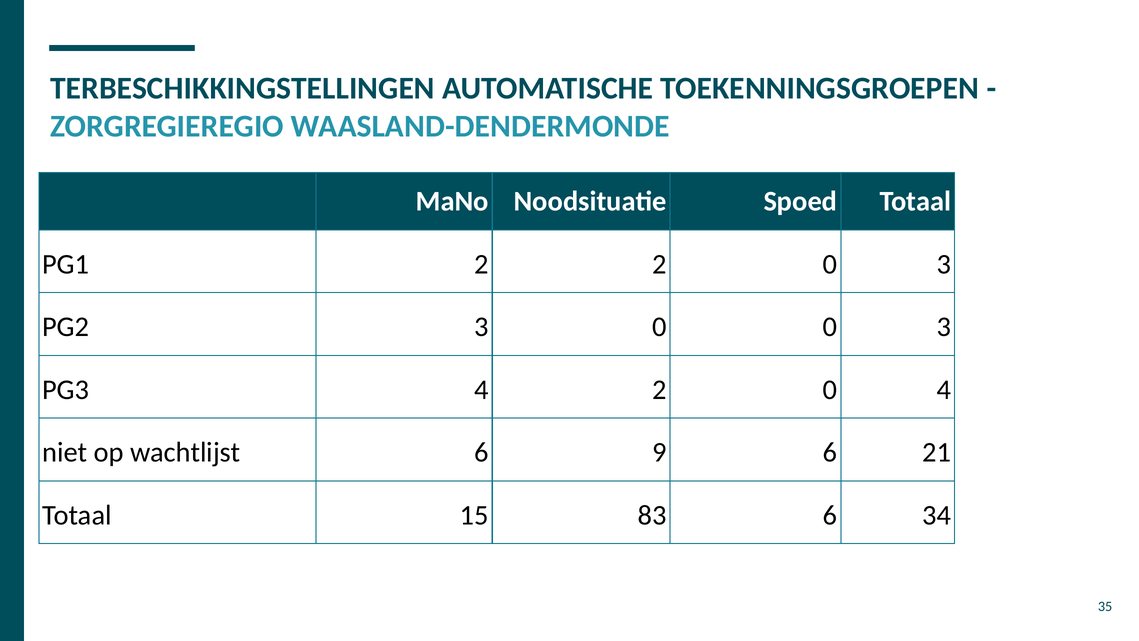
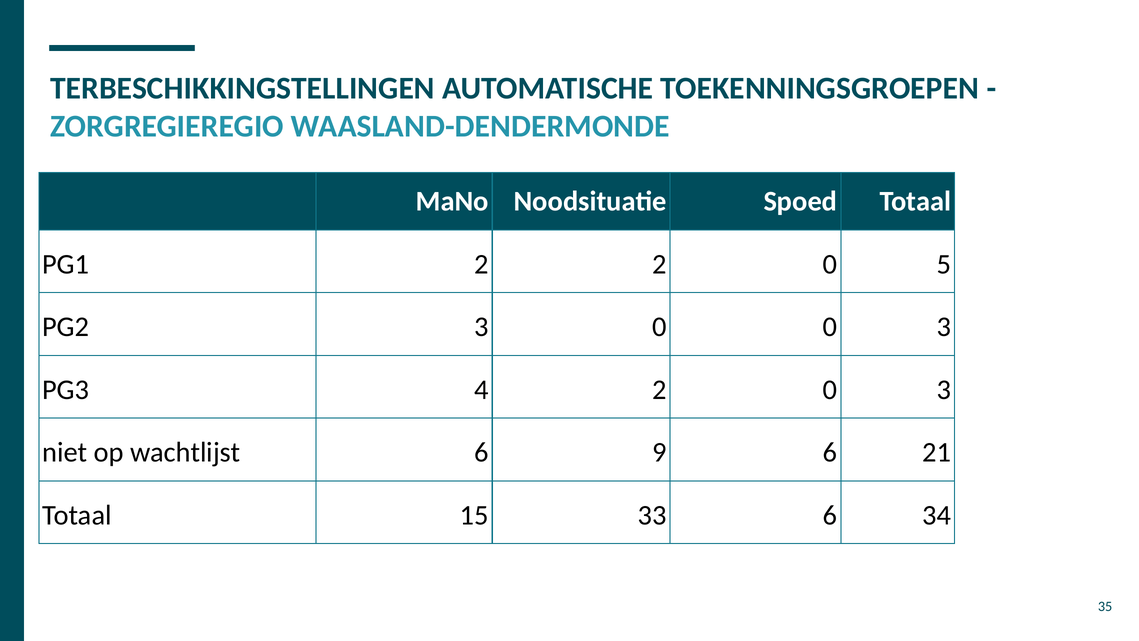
2 0 3: 3 -> 5
2 0 4: 4 -> 3
83: 83 -> 33
